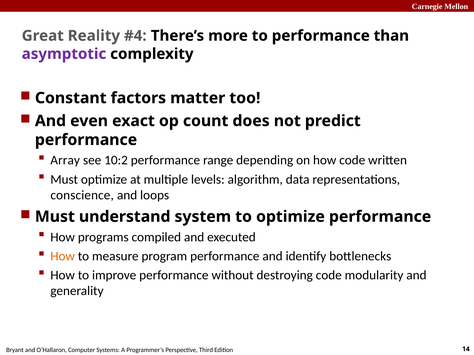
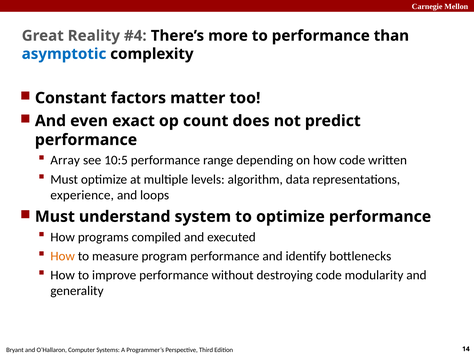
asymptotic colour: purple -> blue
10:2: 10:2 -> 10:5
conscience: conscience -> experience
